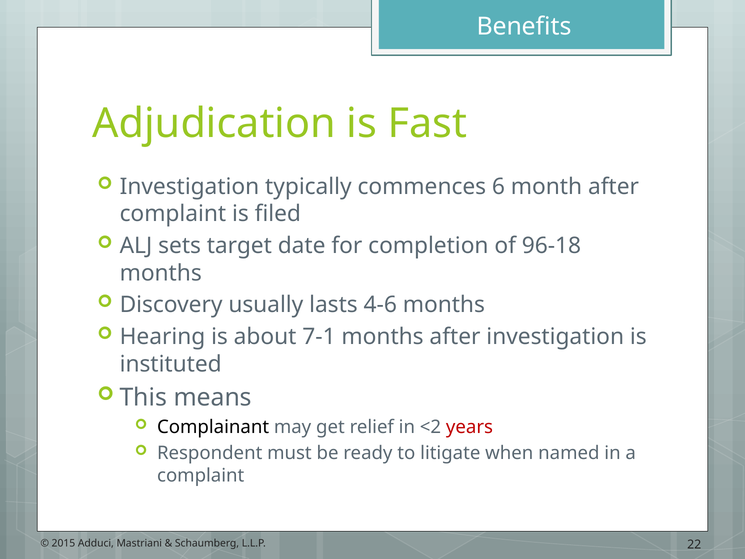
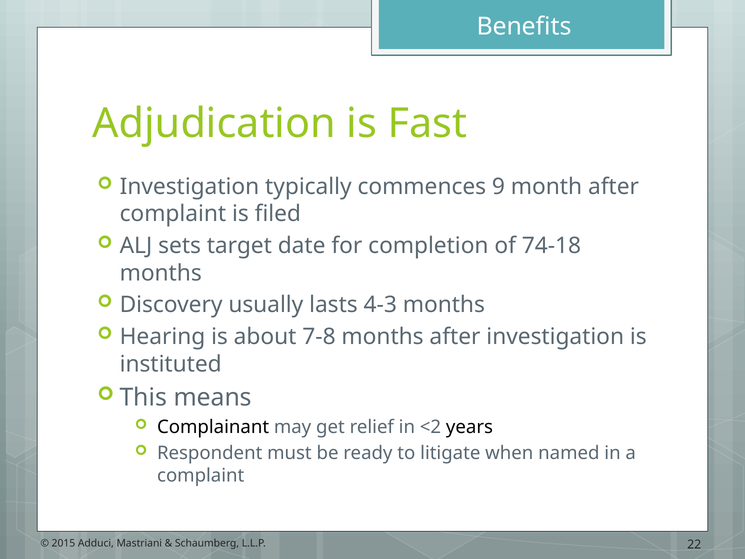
6: 6 -> 9
96-18: 96-18 -> 74-18
4-6: 4-6 -> 4-3
7-1: 7-1 -> 7-8
years colour: red -> black
